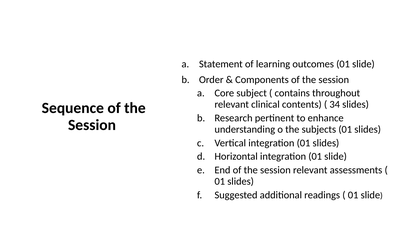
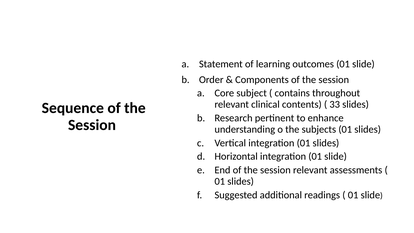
34: 34 -> 33
